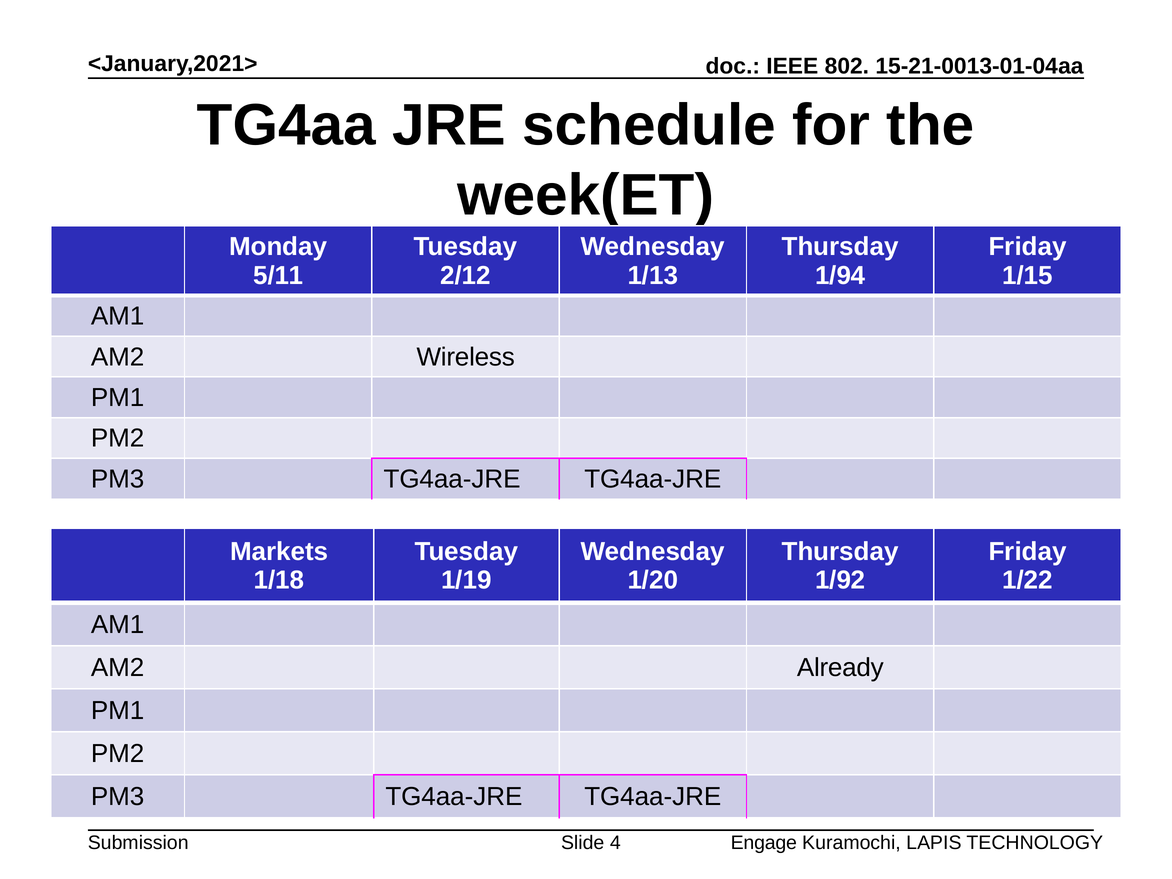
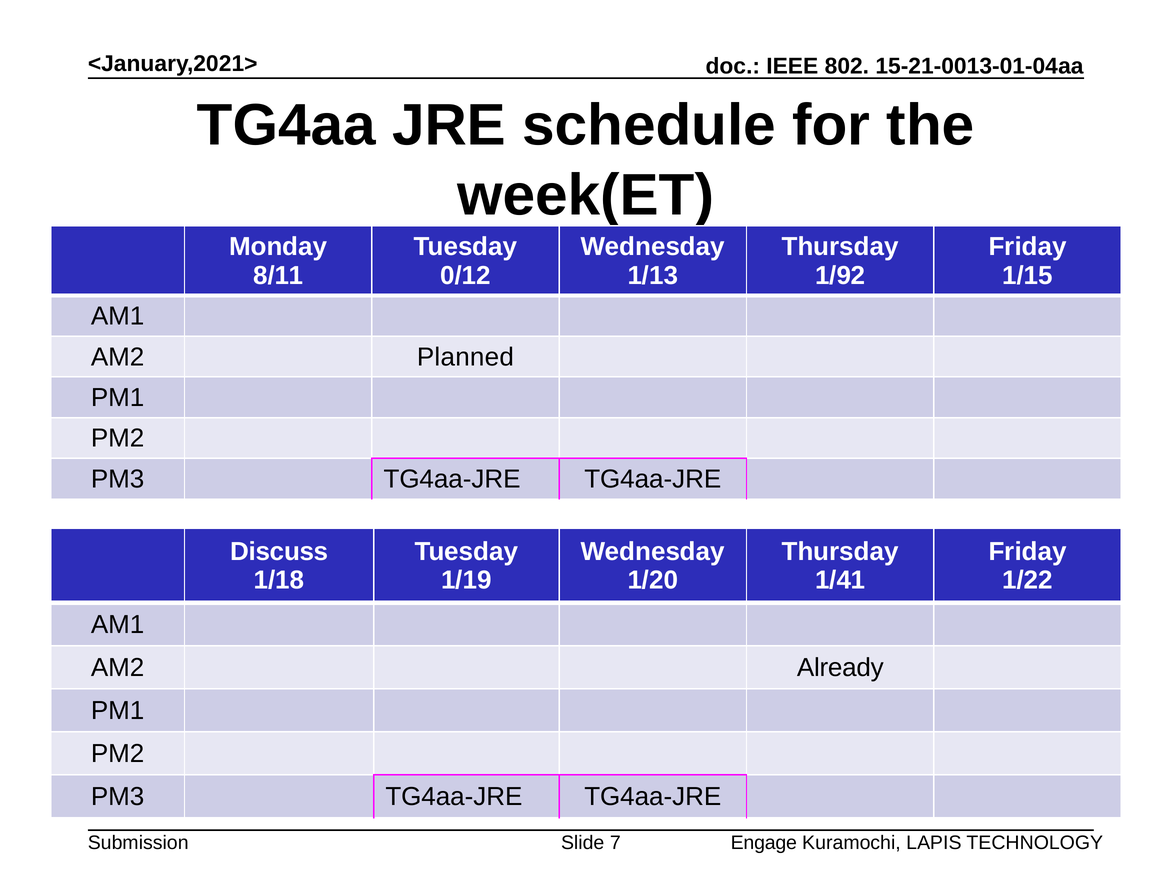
5/11: 5/11 -> 8/11
2/12: 2/12 -> 0/12
1/94: 1/94 -> 1/92
Wireless: Wireless -> Planned
Markets: Markets -> Discuss
1/92: 1/92 -> 1/41
4: 4 -> 7
